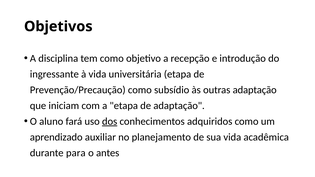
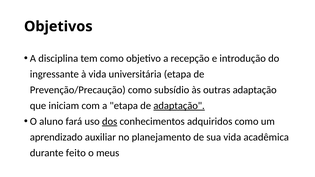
adaptação at (179, 106) underline: none -> present
para: para -> feito
antes: antes -> meus
